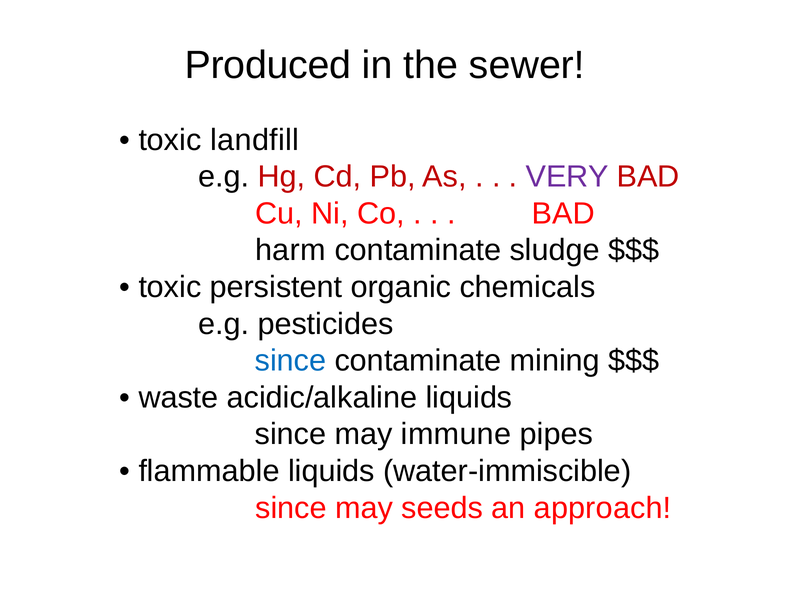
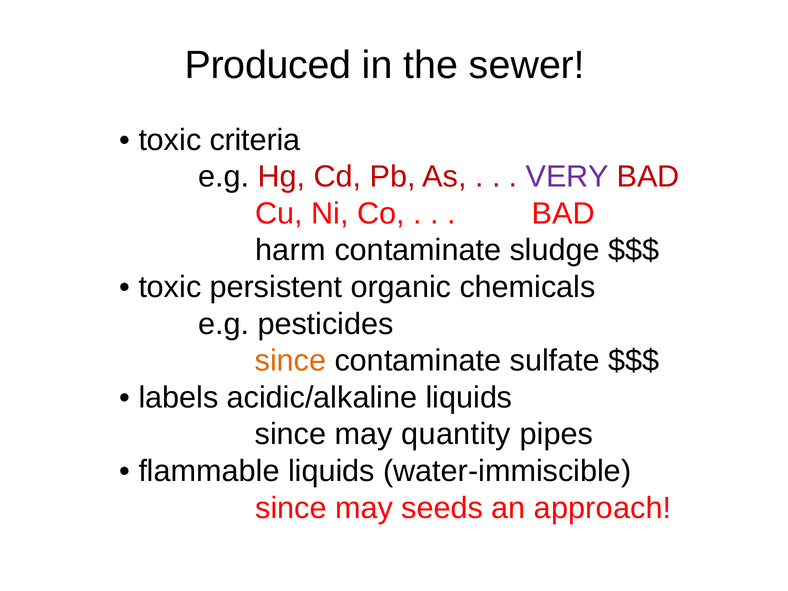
landfill: landfill -> criteria
since at (291, 361) colour: blue -> orange
mining: mining -> sulfate
waste: waste -> labels
immune: immune -> quantity
